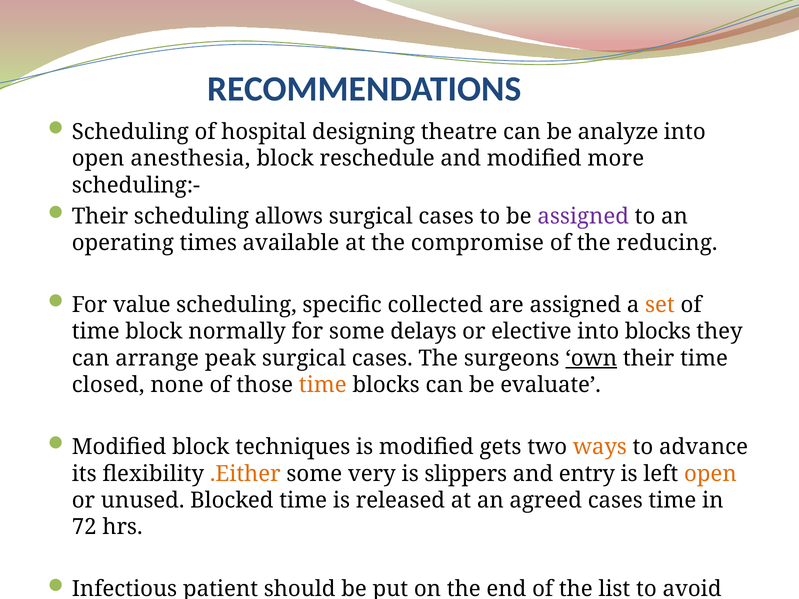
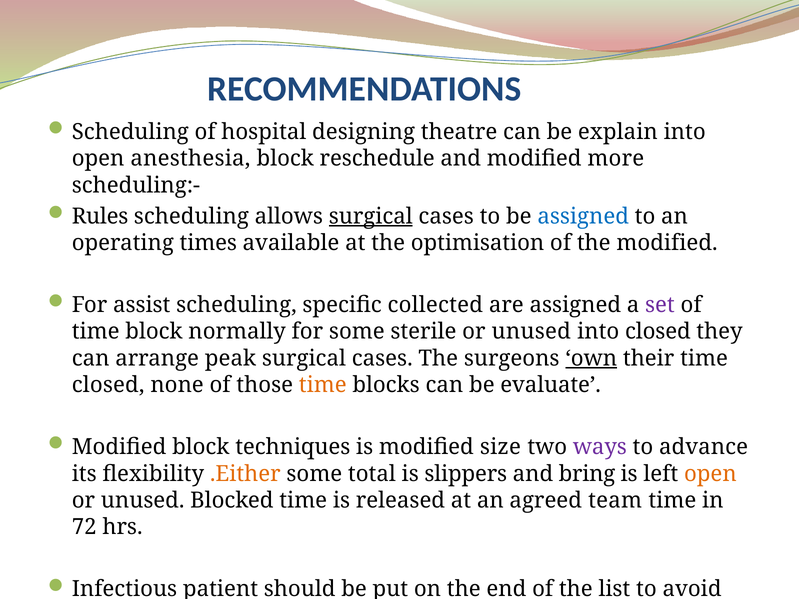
analyze: analyze -> explain
Their at (100, 216): Their -> Rules
surgical at (371, 216) underline: none -> present
assigned at (583, 216) colour: purple -> blue
compromise: compromise -> optimisation
the reducing: reducing -> modified
value: value -> assist
set colour: orange -> purple
some delays: delays -> sterile
elective at (531, 332): elective -> unused
into blocks: blocks -> closed
gets: gets -> size
ways colour: orange -> purple
very: very -> total
entry: entry -> bring
agreed cases: cases -> team
